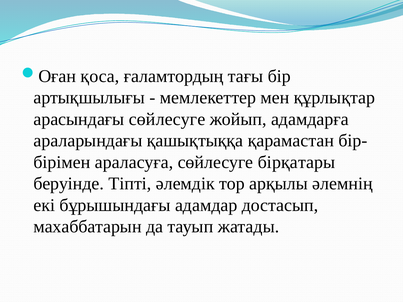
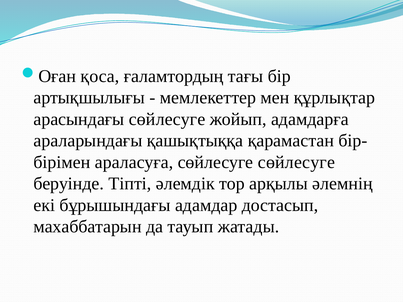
сөйлесуге бірқатары: бірқатары -> сөйлесуге
